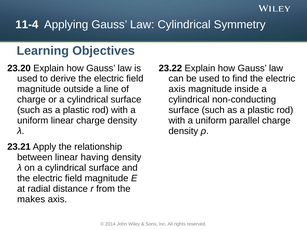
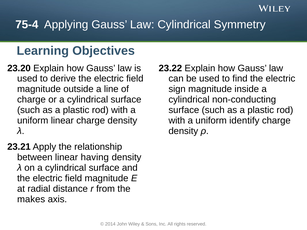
11-4: 11-4 -> 75-4
axis at (177, 89): axis -> sign
parallel: parallel -> identify
